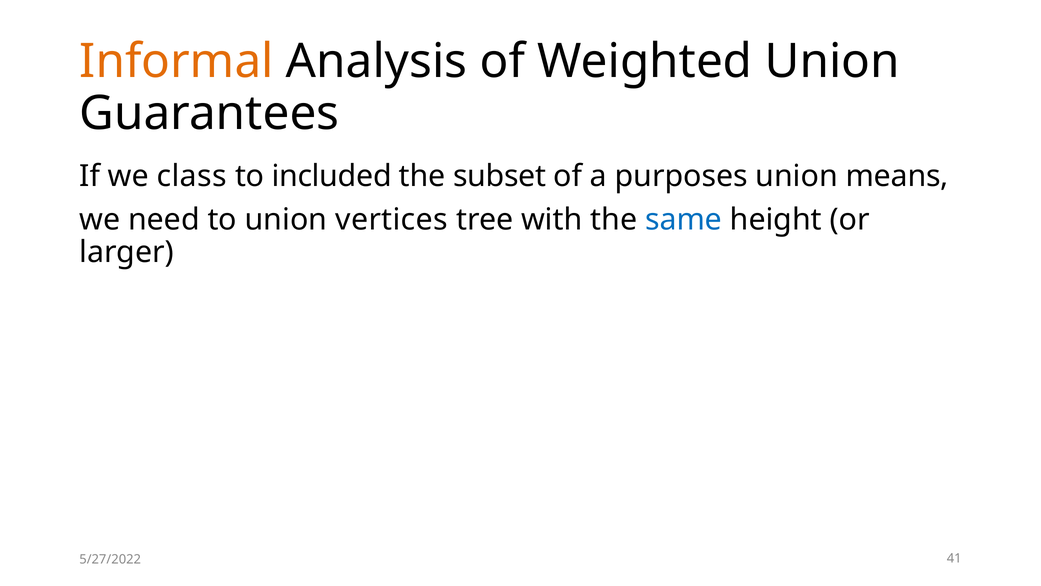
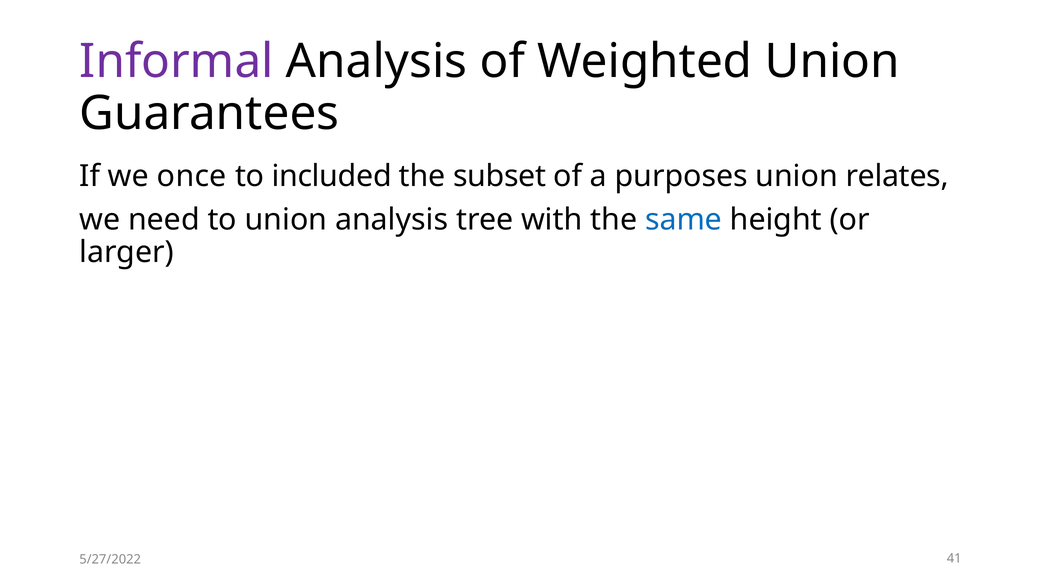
Informal colour: orange -> purple
class: class -> once
means: means -> relates
union vertices: vertices -> analysis
